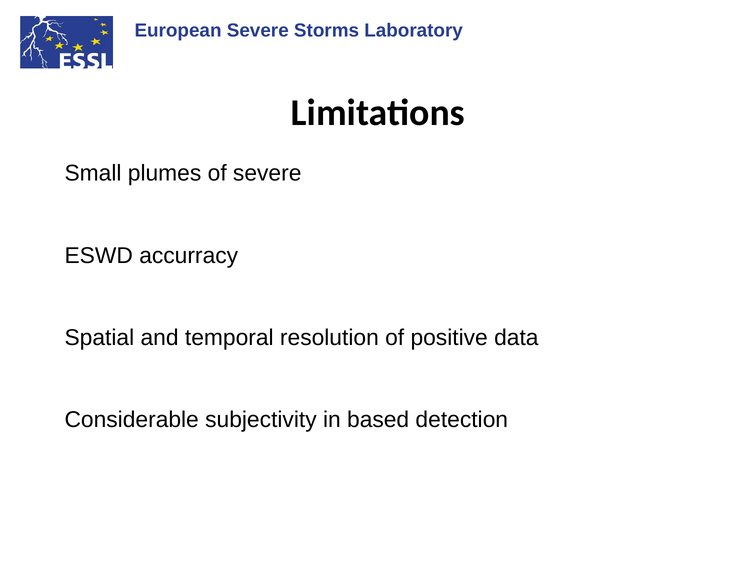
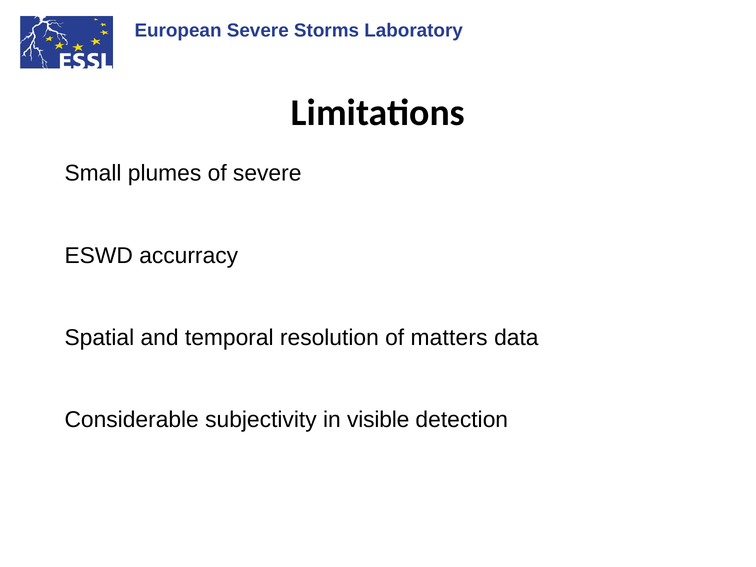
positive: positive -> matters
based: based -> visible
